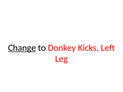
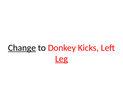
Leg underline: none -> present
